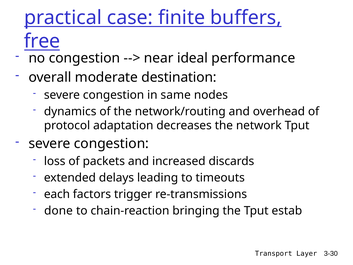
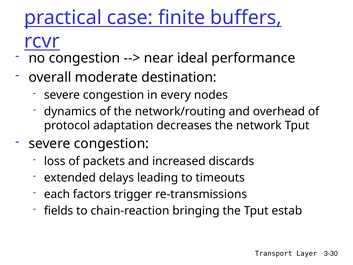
free: free -> rcvr
same: same -> every
done: done -> fields
